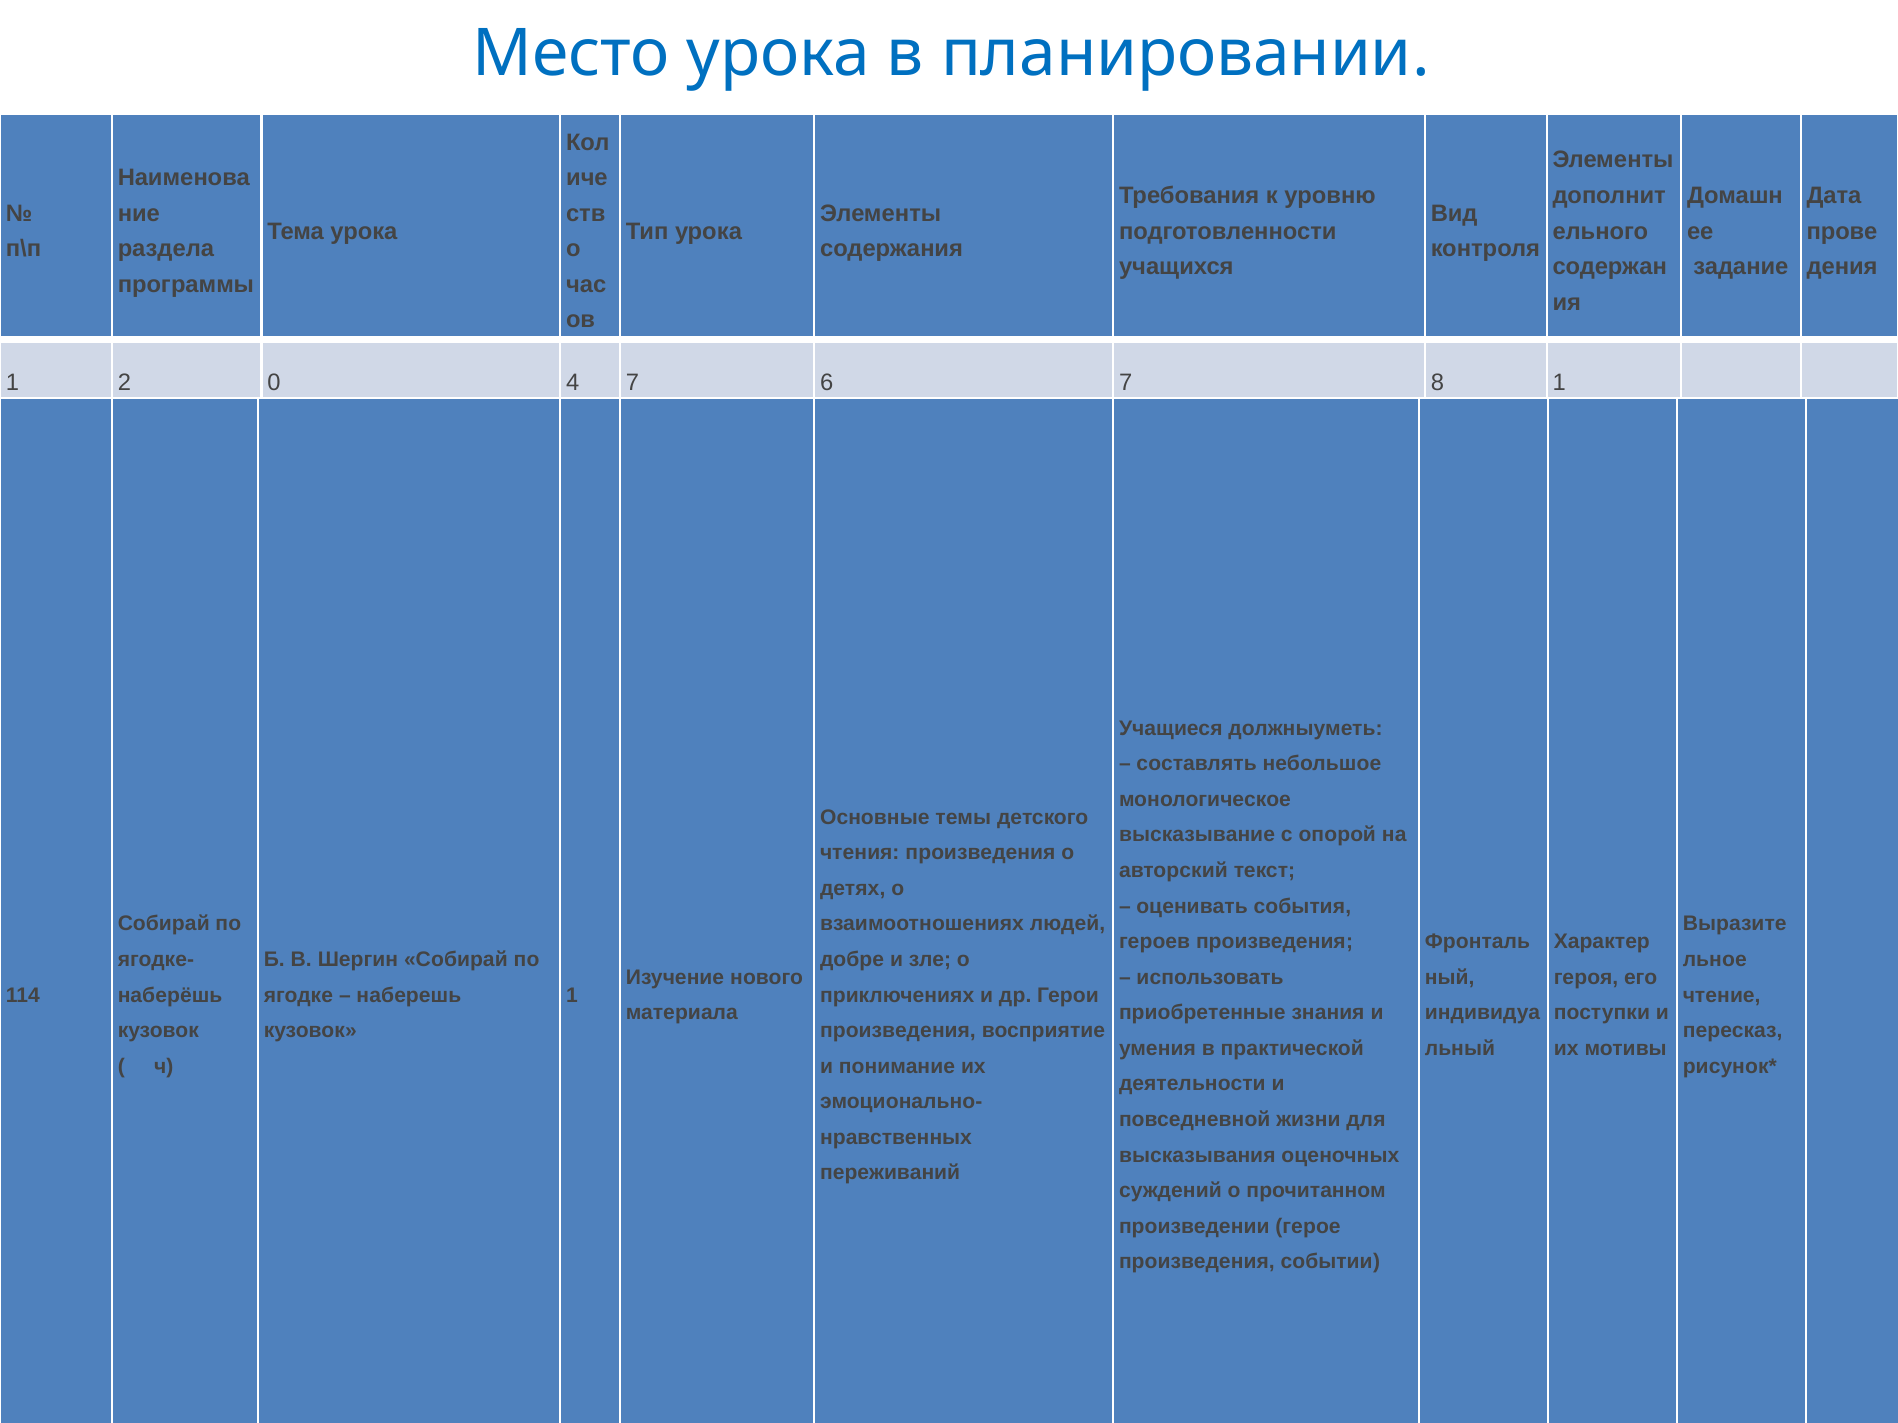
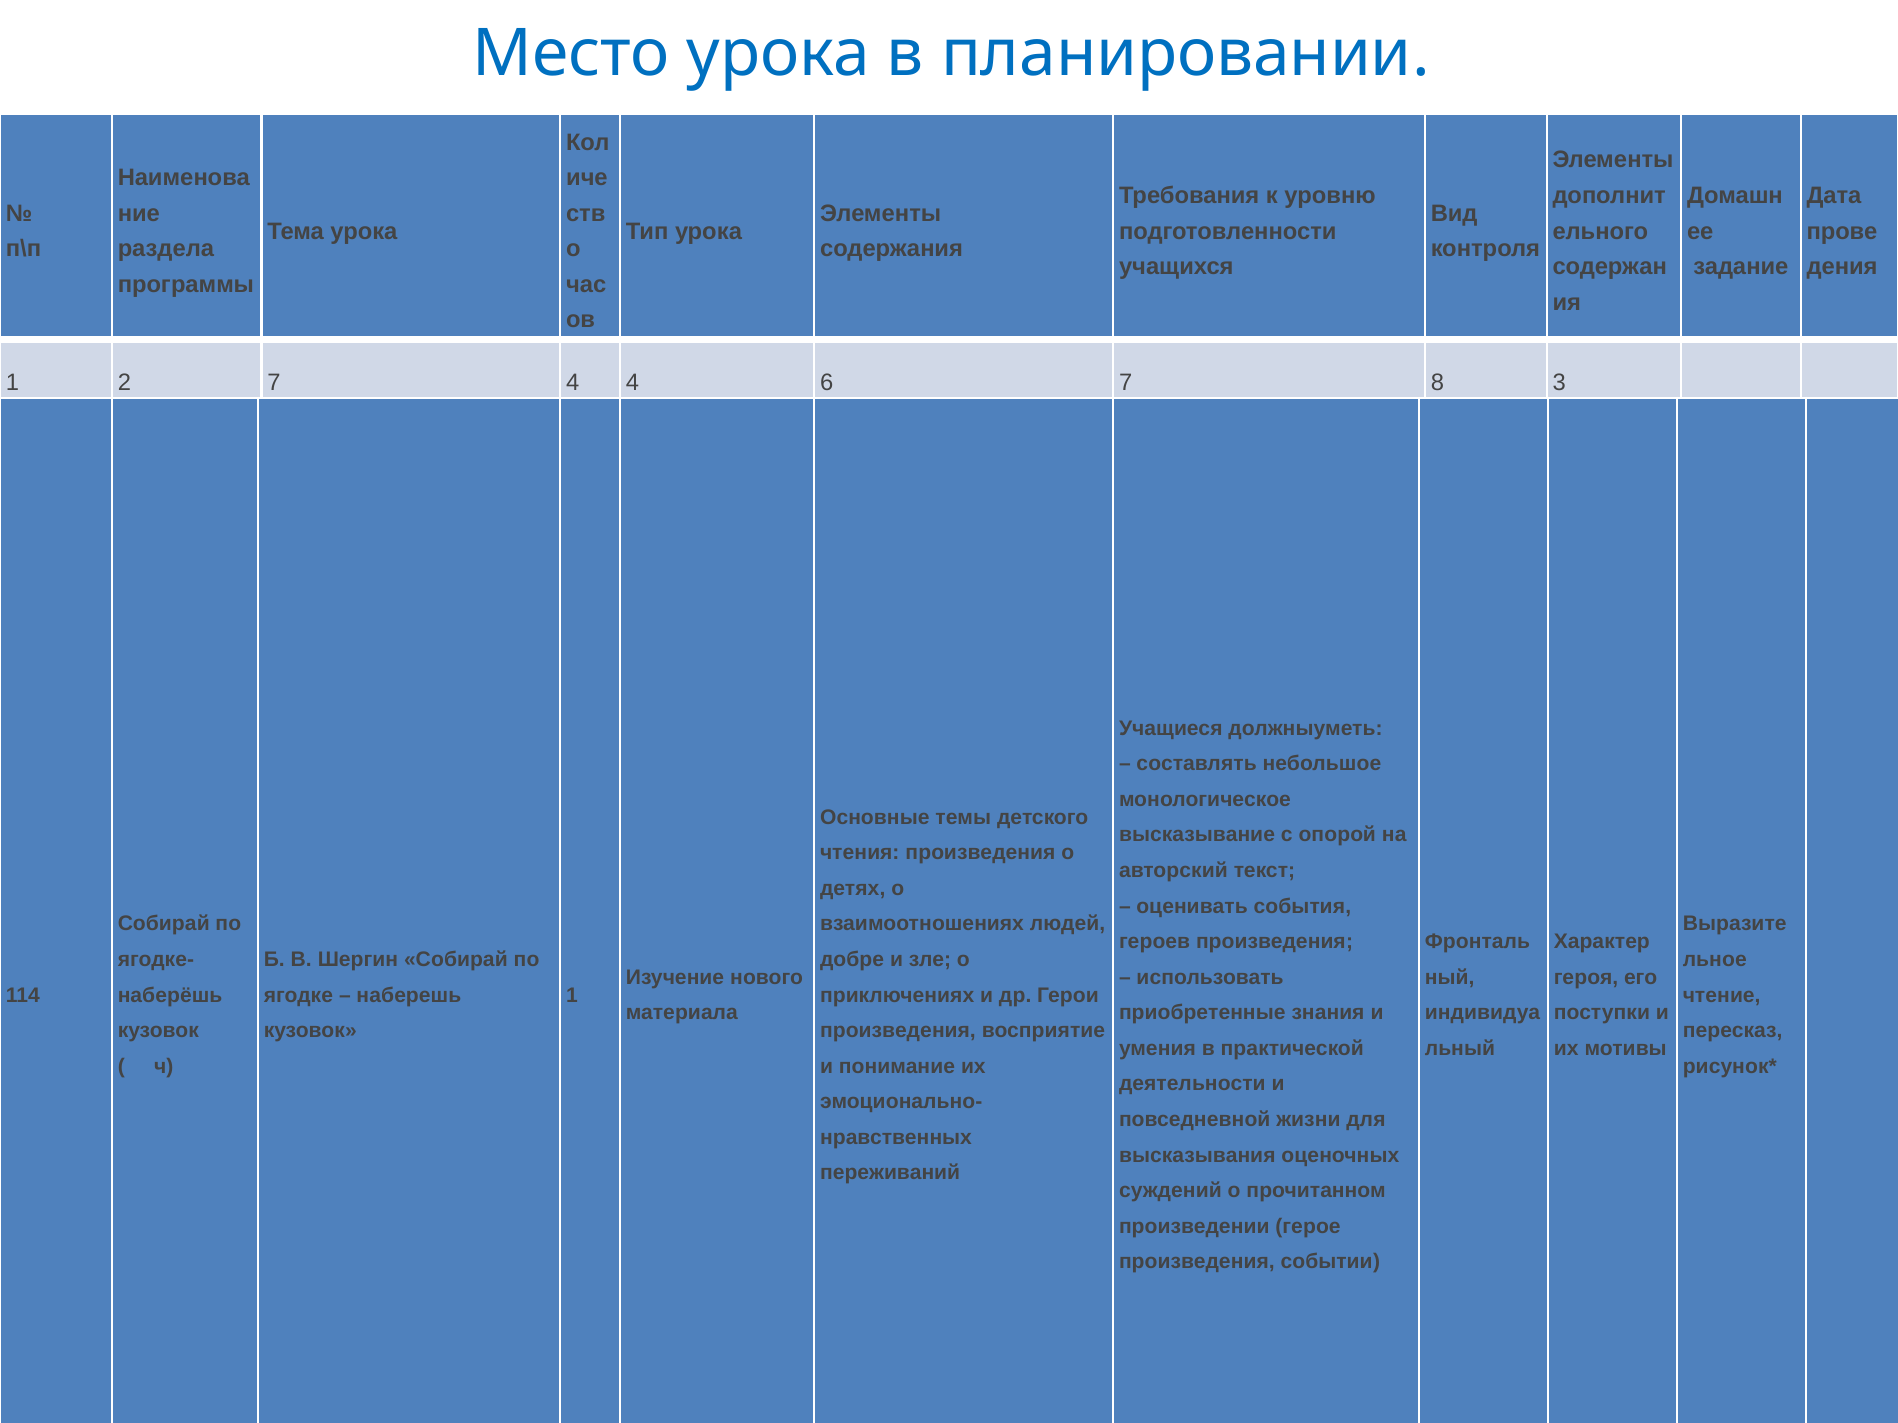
2 0: 0 -> 7
4 7: 7 -> 4
8 1: 1 -> 3
